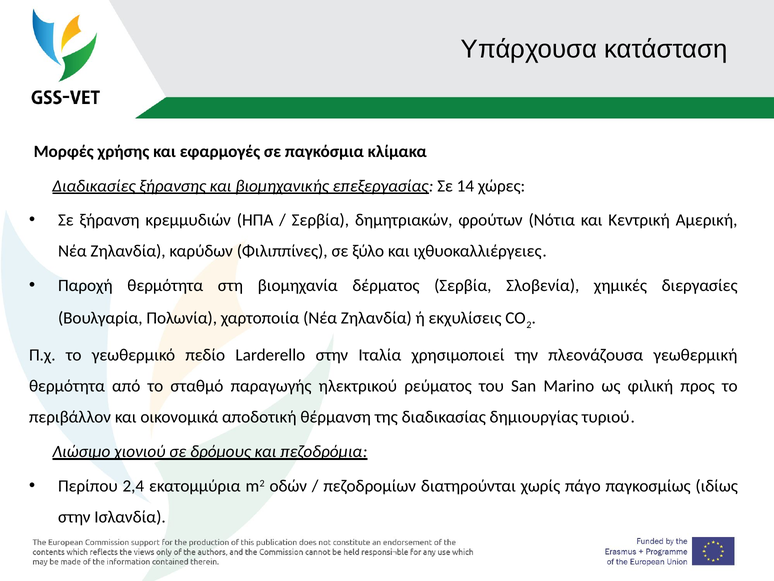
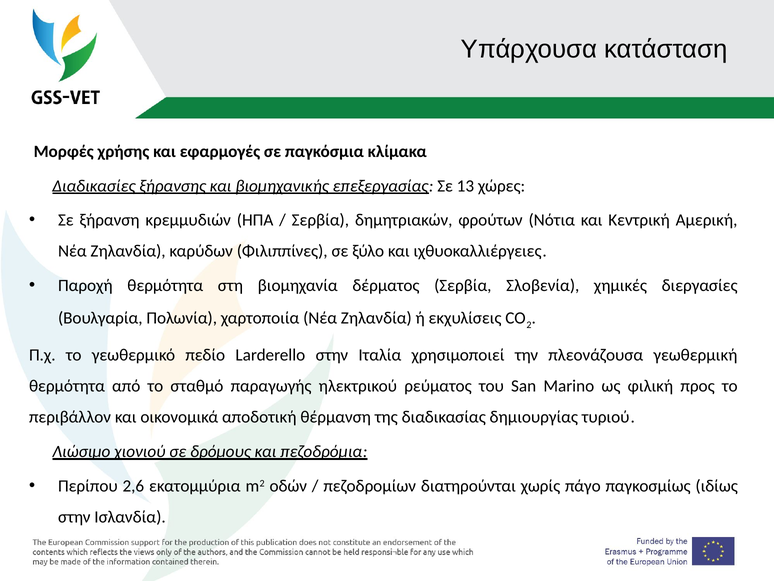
14: 14 -> 13
2,4: 2,4 -> 2,6
